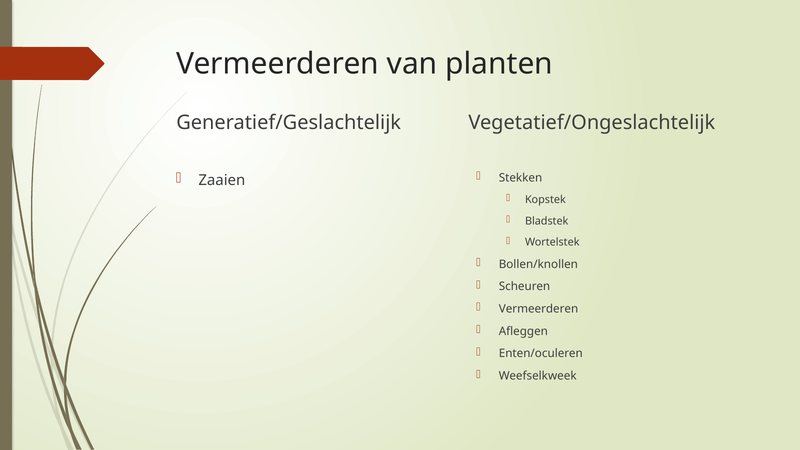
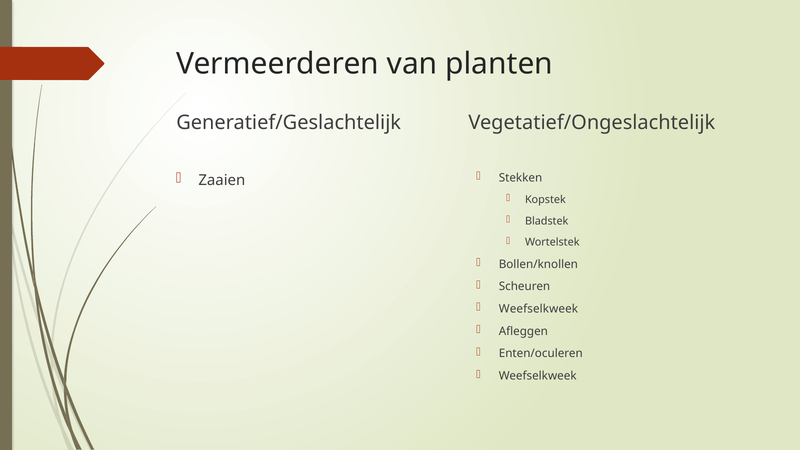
Vermeerderen at (539, 309): Vermeerderen -> Weefselkweek
